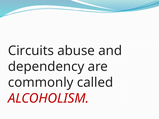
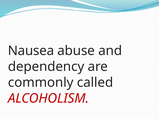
Circuits: Circuits -> Nausea
